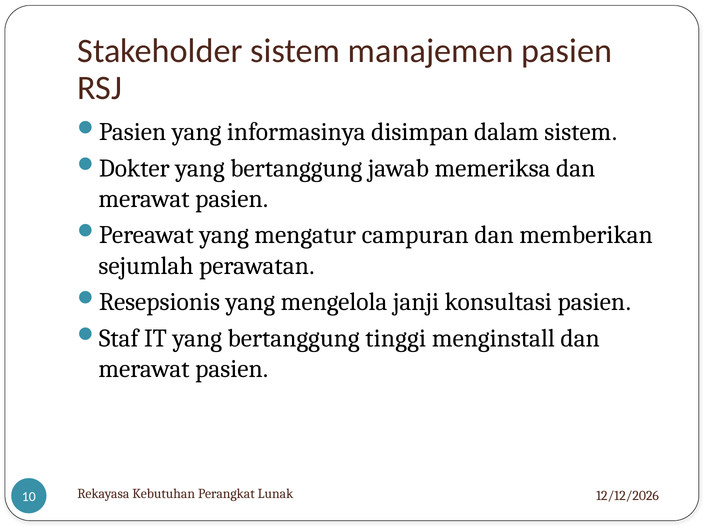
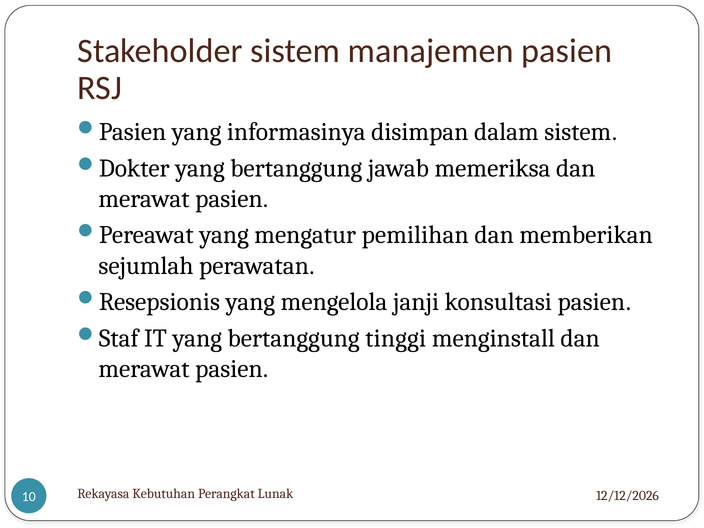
campuran: campuran -> pemilihan
